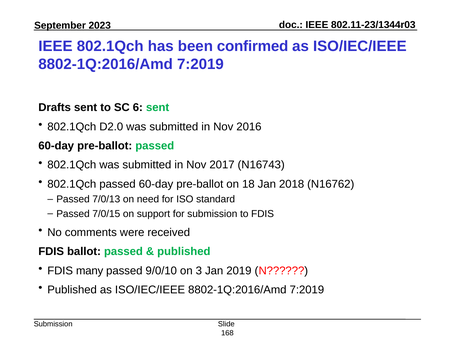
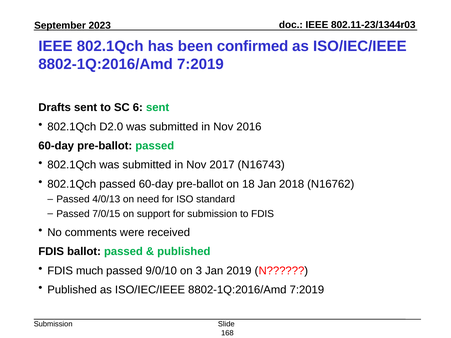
7/0/13: 7/0/13 -> 4/0/13
many: many -> much
